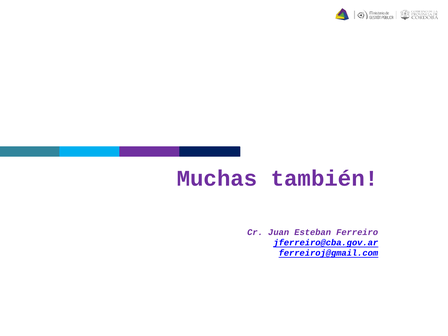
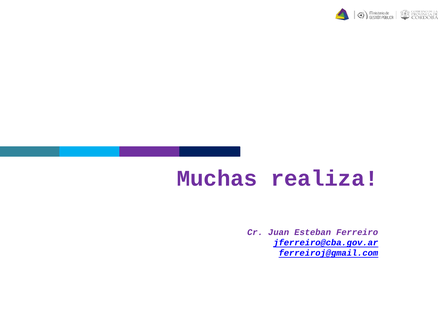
también: también -> realiza
